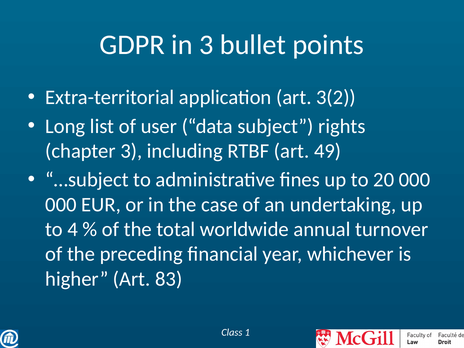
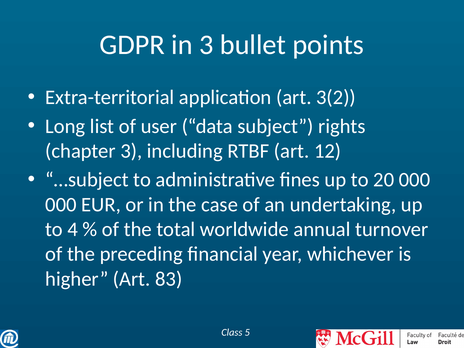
49: 49 -> 12
1: 1 -> 5
